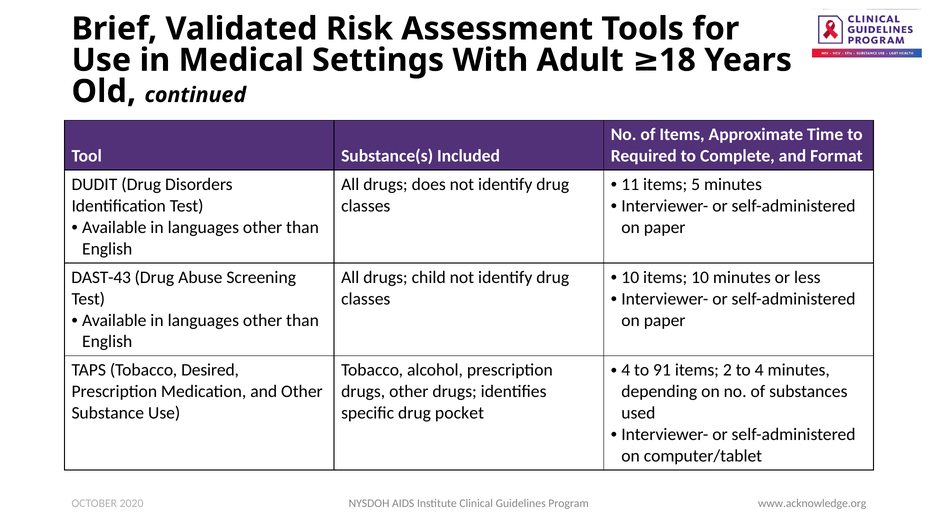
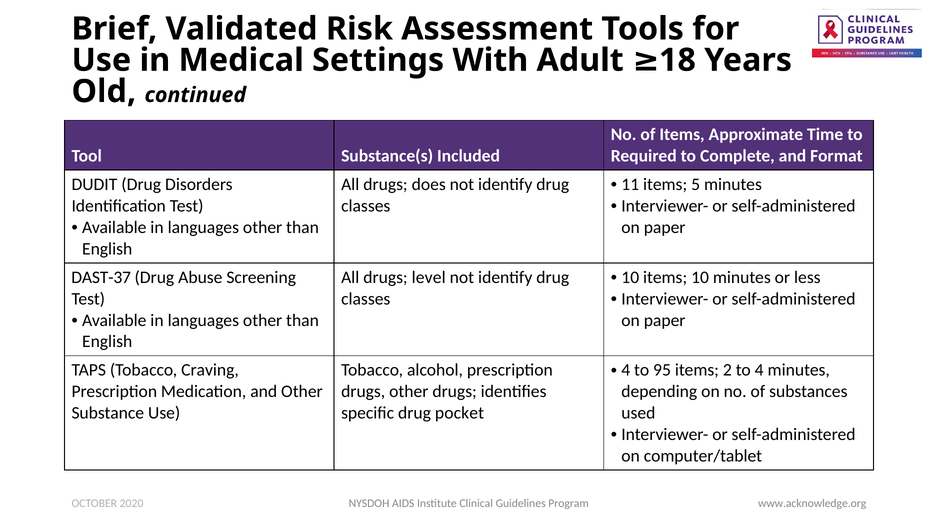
DAST-43: DAST-43 -> DAST-37
child: child -> level
91: 91 -> 95
Desired: Desired -> Craving
